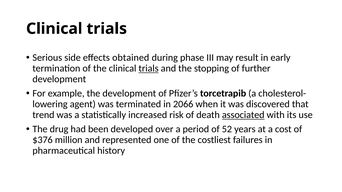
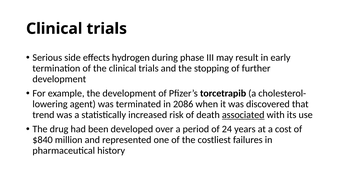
obtained: obtained -> hydrogen
trials at (149, 69) underline: present -> none
2066: 2066 -> 2086
52: 52 -> 24
$376: $376 -> $840
